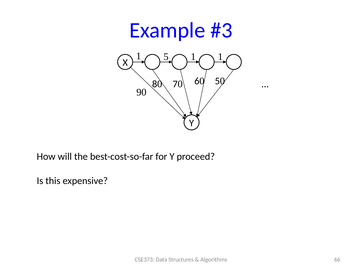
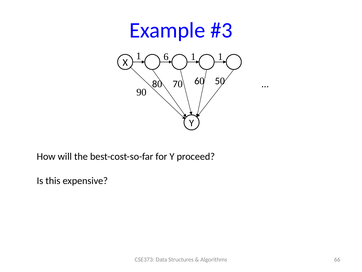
5: 5 -> 6
